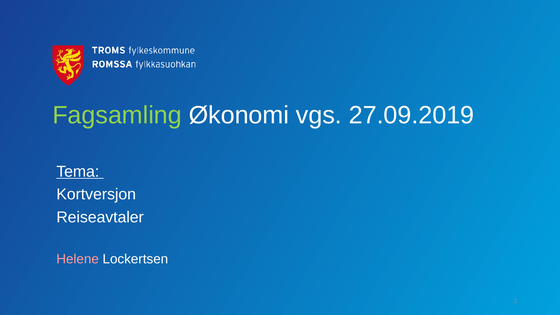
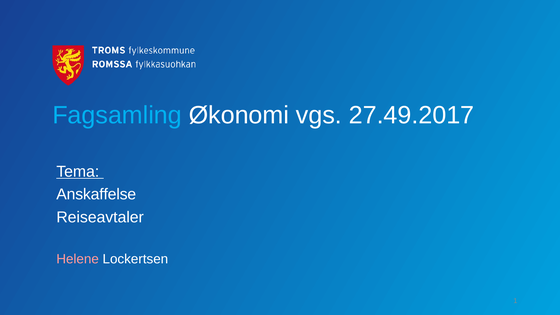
Fagsamling colour: light green -> light blue
27.09.2019: 27.09.2019 -> 27.49.2017
Kortversjon: Kortversjon -> Anskaffelse
